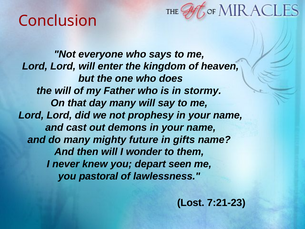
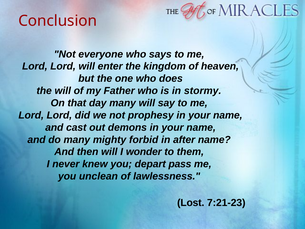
future: future -> forbid
gifts: gifts -> after
seen: seen -> pass
pastoral: pastoral -> unclean
